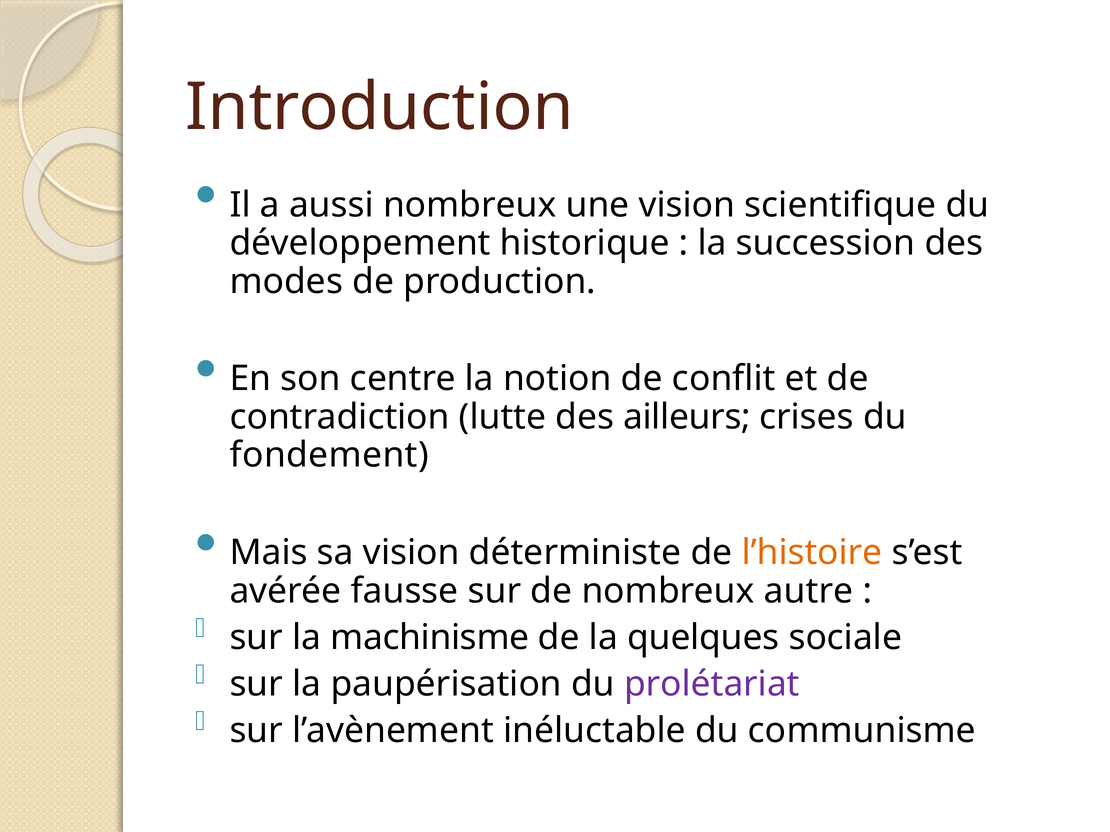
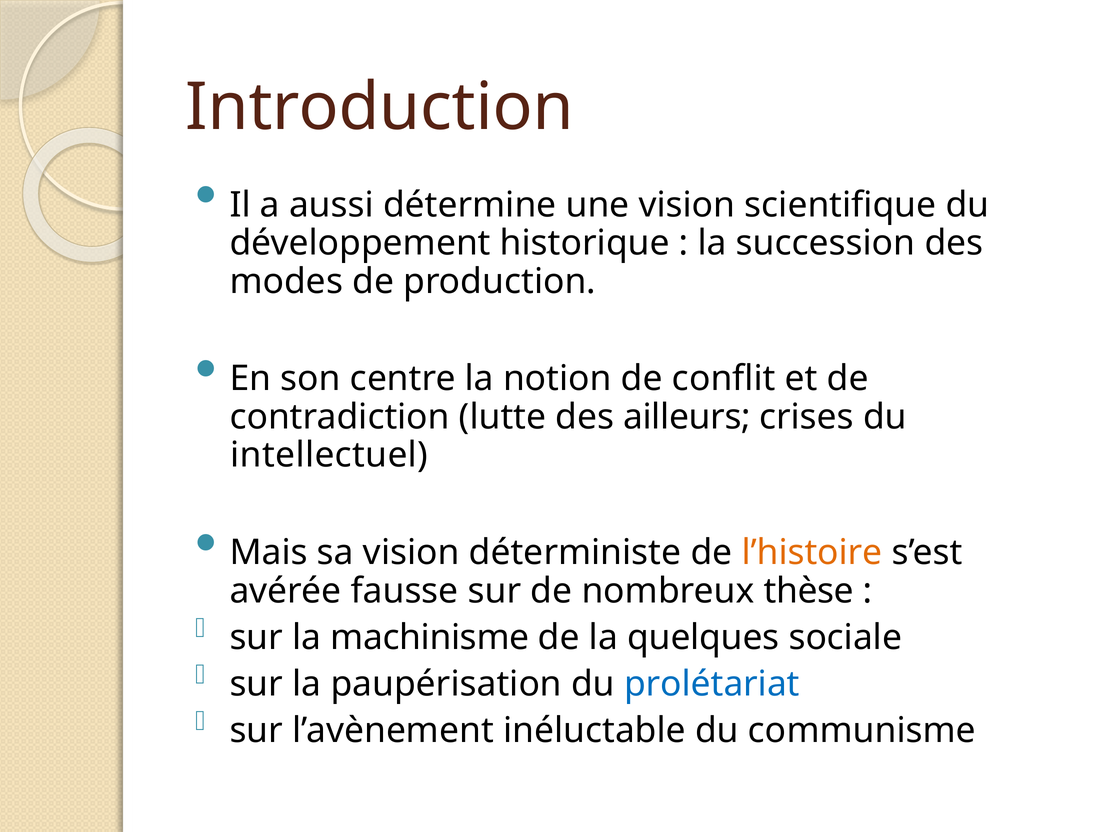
aussi nombreux: nombreux -> détermine
fondement: fondement -> intellectuel
autre: autre -> thèse
prolétariat colour: purple -> blue
